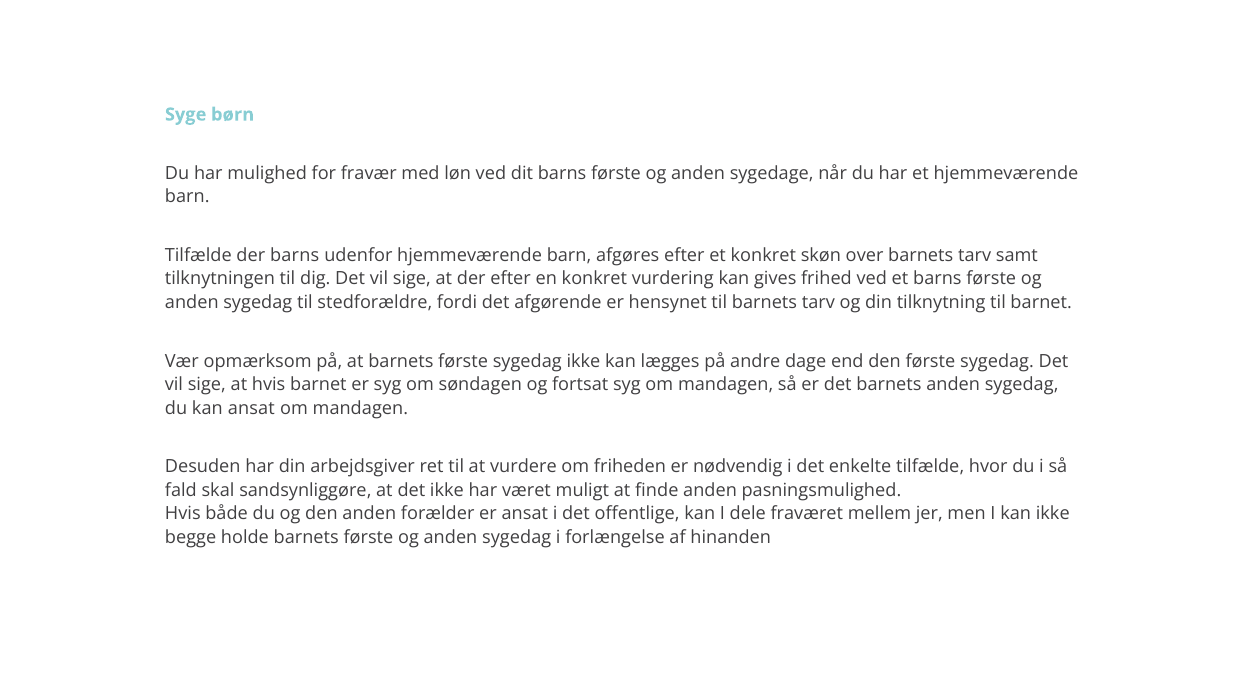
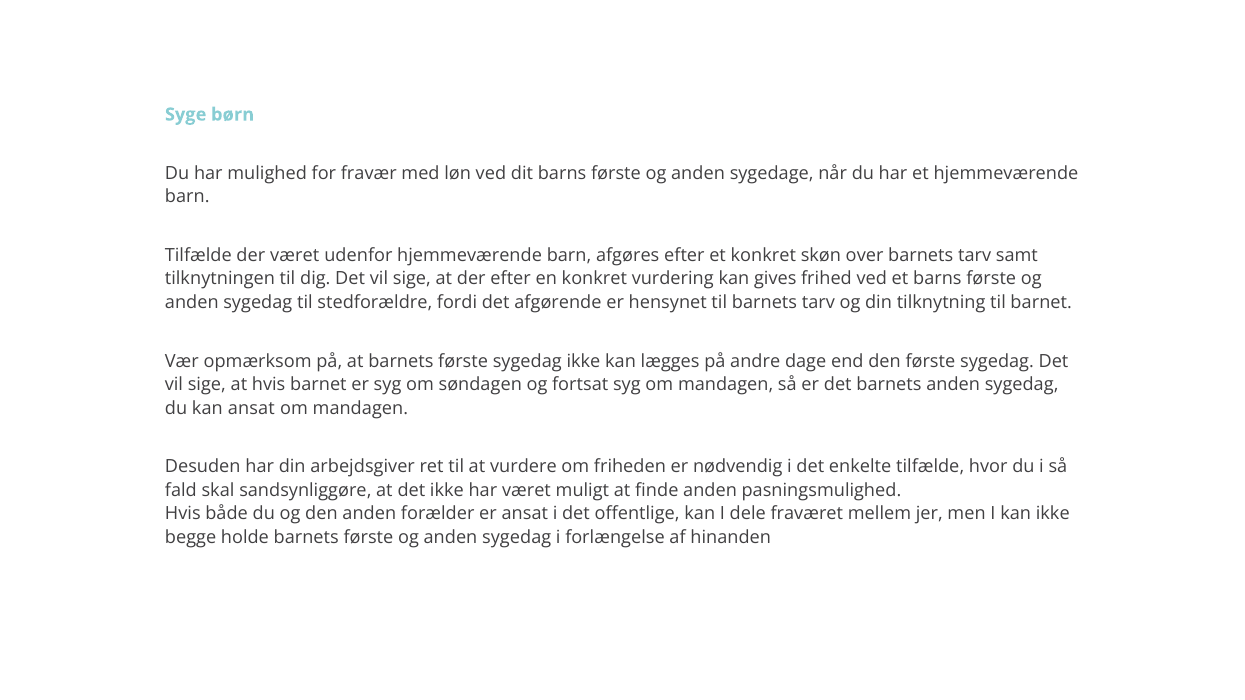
der barns: barns -> været
